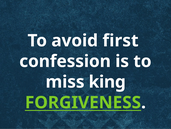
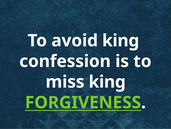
avoid first: first -> king
